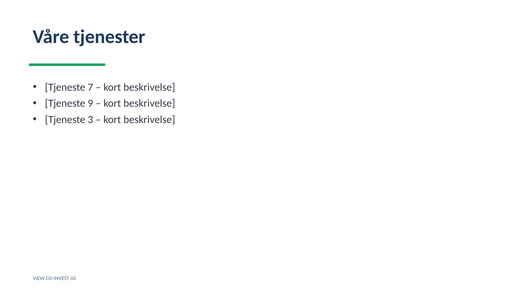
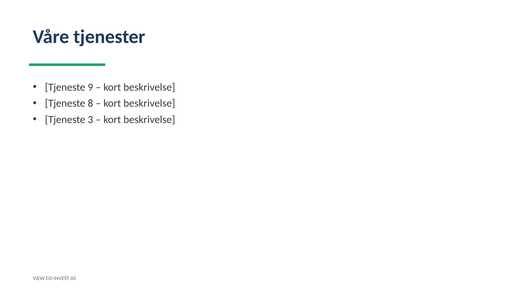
7: 7 -> 9
9: 9 -> 8
